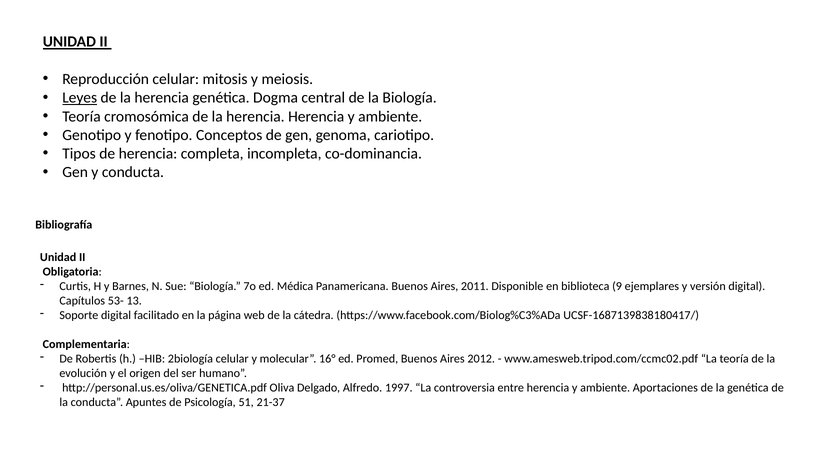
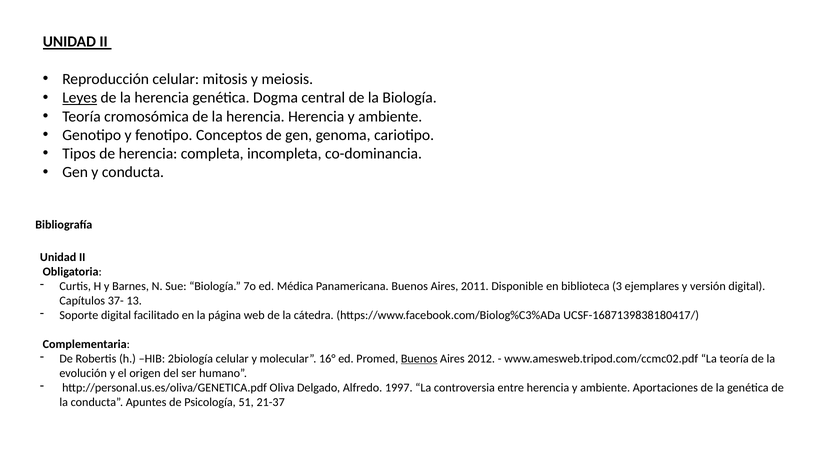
9: 9 -> 3
53-: 53- -> 37-
Buenos at (419, 359) underline: none -> present
